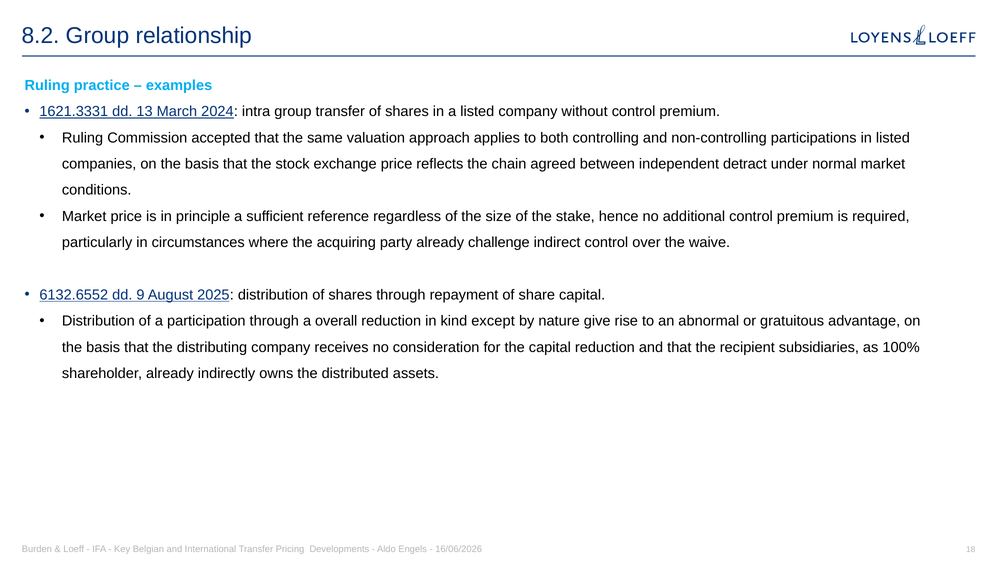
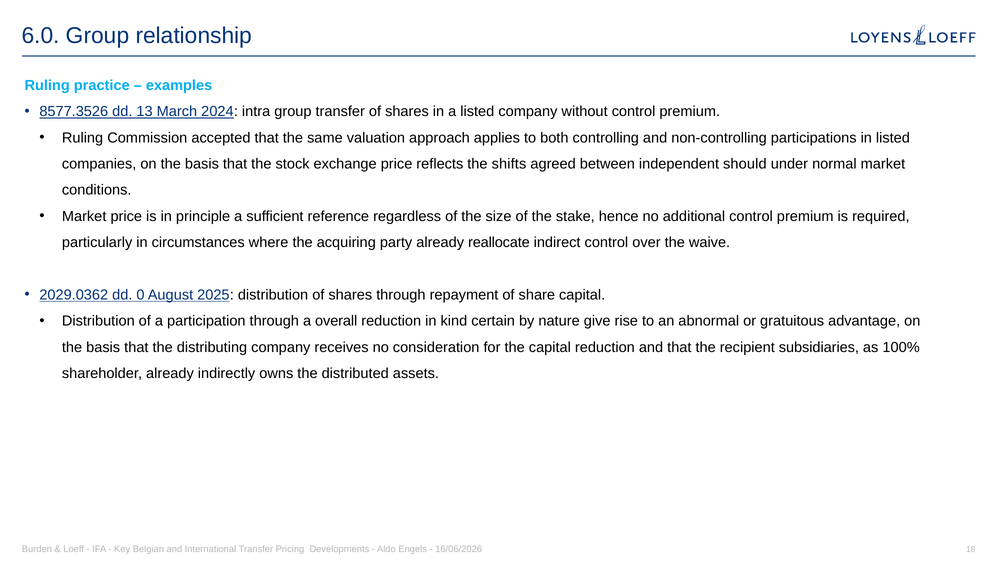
8.2: 8.2 -> 6.0
1621.3331: 1621.3331 -> 8577.3526
chain: chain -> shifts
detract: detract -> should
challenge: challenge -> reallocate
6132.6552: 6132.6552 -> 2029.0362
9: 9 -> 0
except: except -> certain
